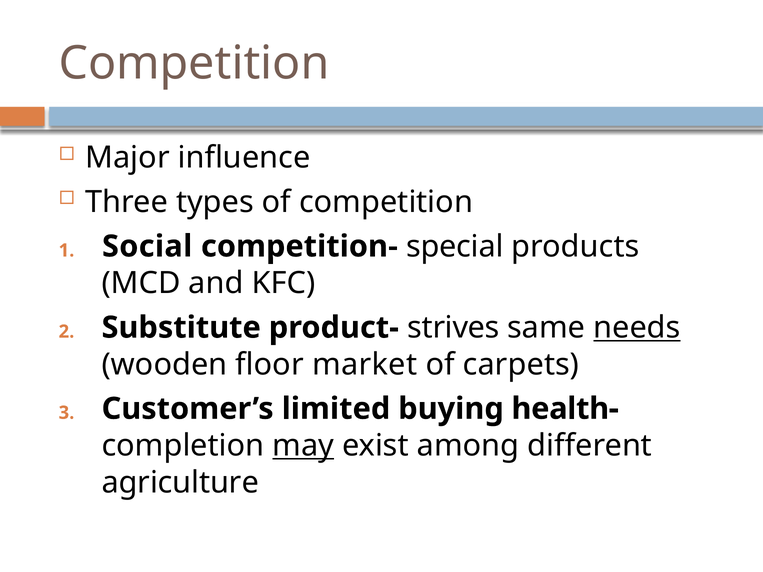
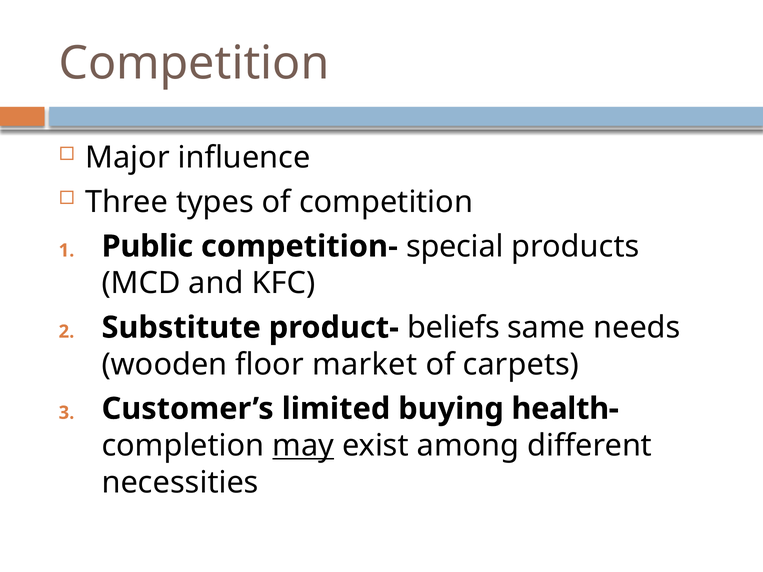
Social: Social -> Public
strives: strives -> beliefs
needs underline: present -> none
agriculture: agriculture -> necessities
